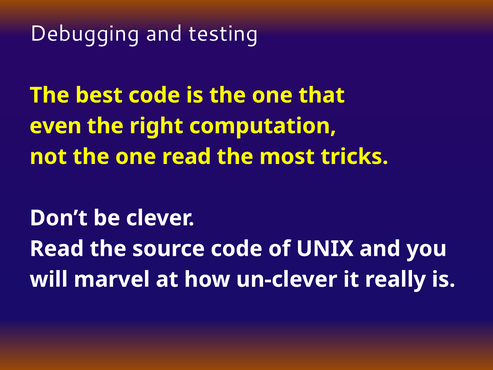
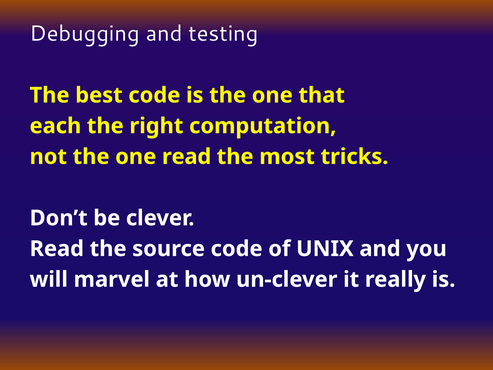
even: even -> each
